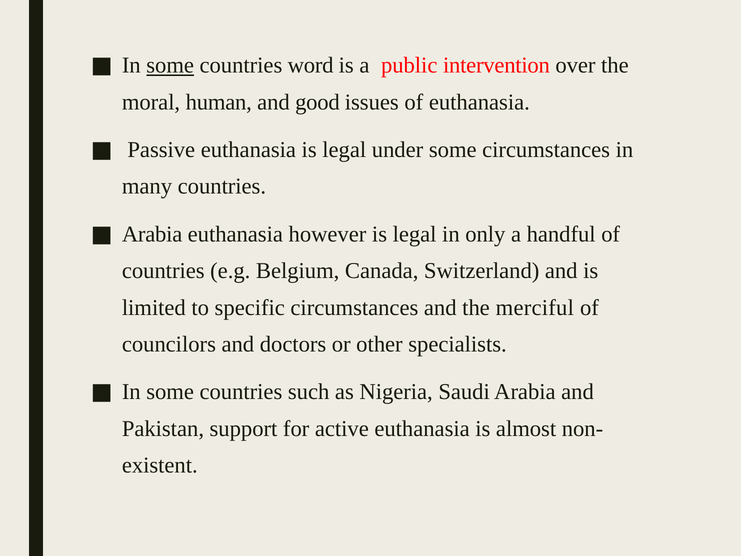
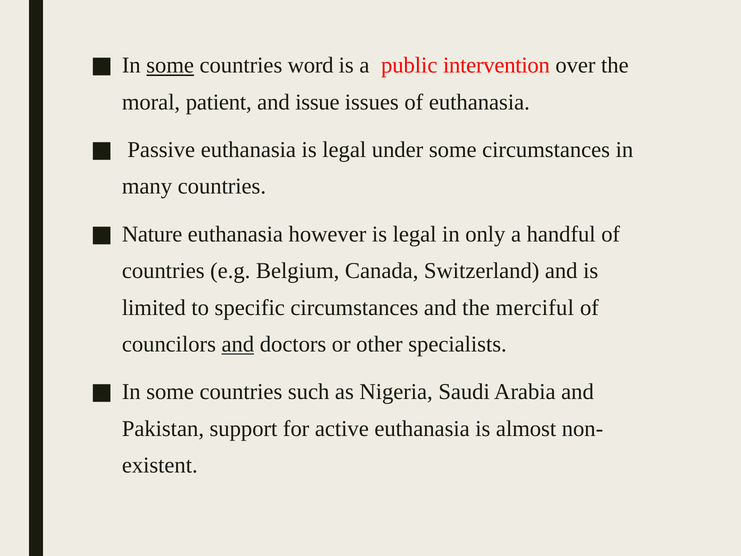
human: human -> patient
good: good -> issue
Arabia at (152, 234): Arabia -> Nature
and at (238, 344) underline: none -> present
